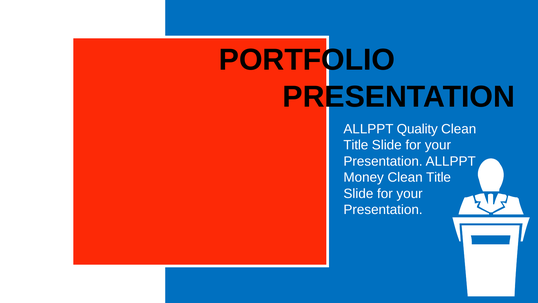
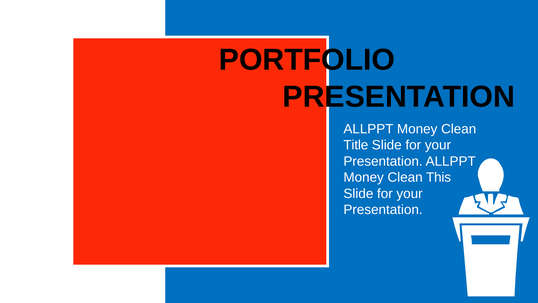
Quality at (417, 129): Quality -> Money
Title at (439, 177): Title -> This
